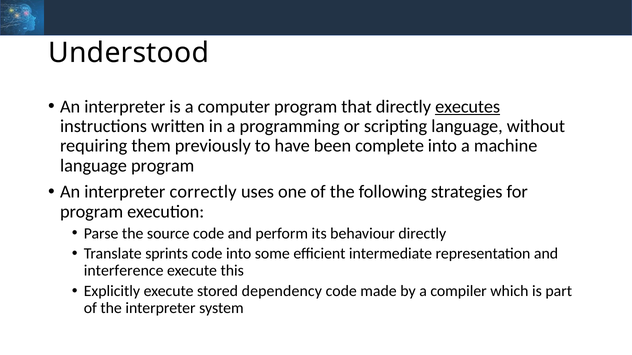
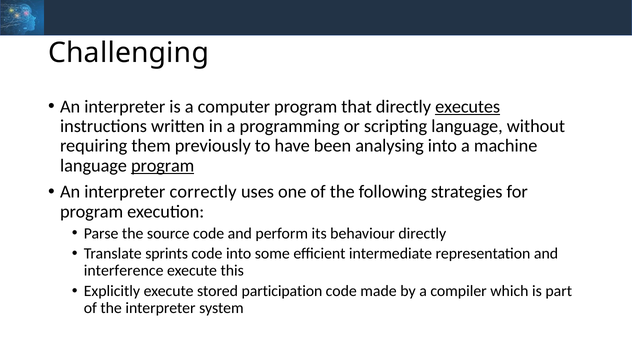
Understood: Understood -> Challenging
complete: complete -> analysing
program at (163, 166) underline: none -> present
dependency: dependency -> participation
